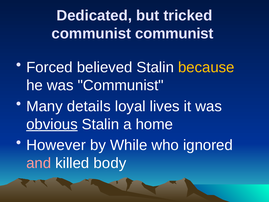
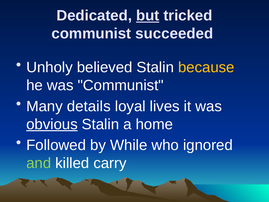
but underline: none -> present
communist communist: communist -> succeeded
Forced: Forced -> Unholy
However: However -> Followed
and colour: pink -> light green
body: body -> carry
